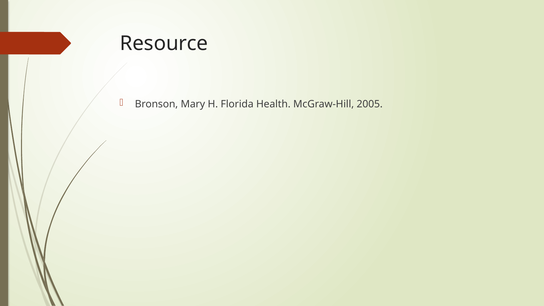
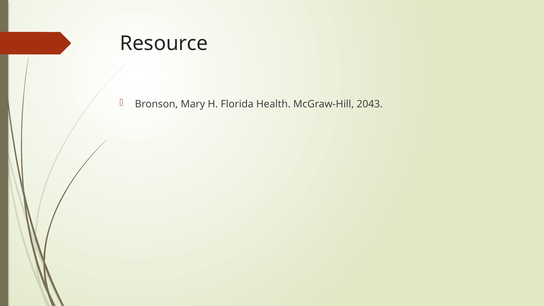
2005: 2005 -> 2043
